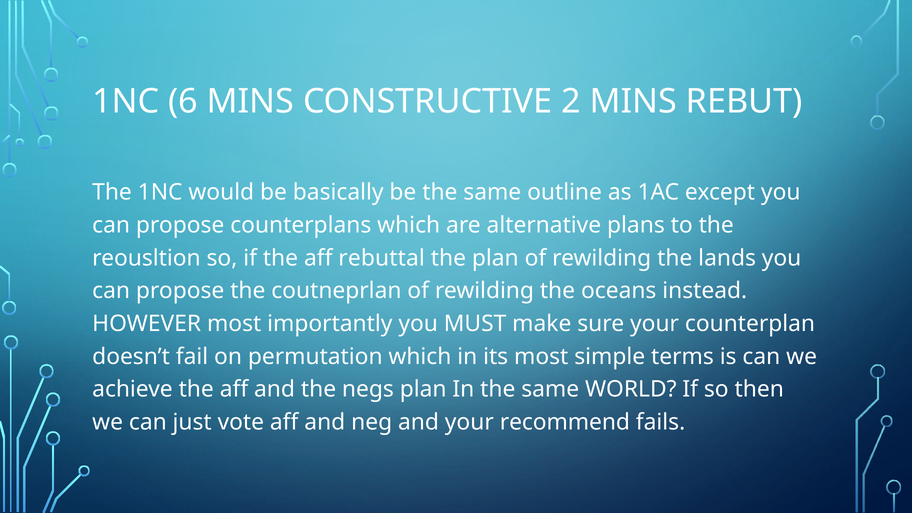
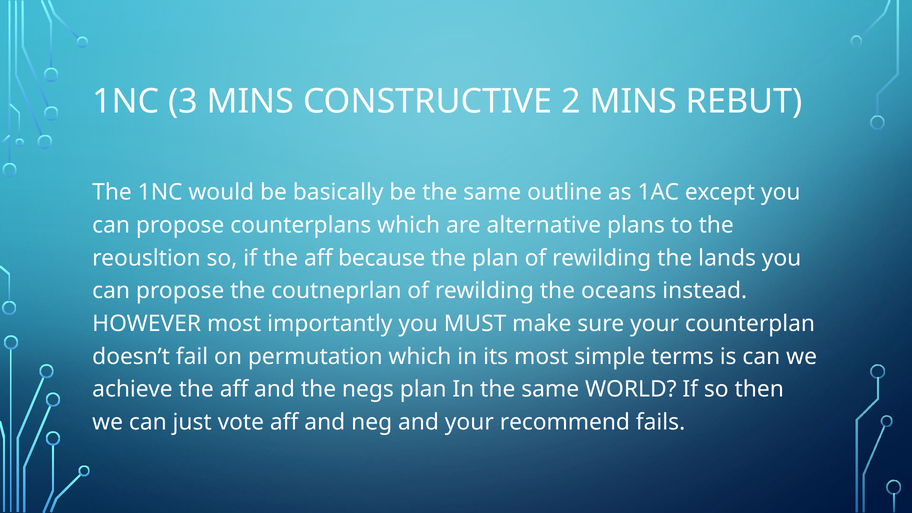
6: 6 -> 3
rebuttal: rebuttal -> because
